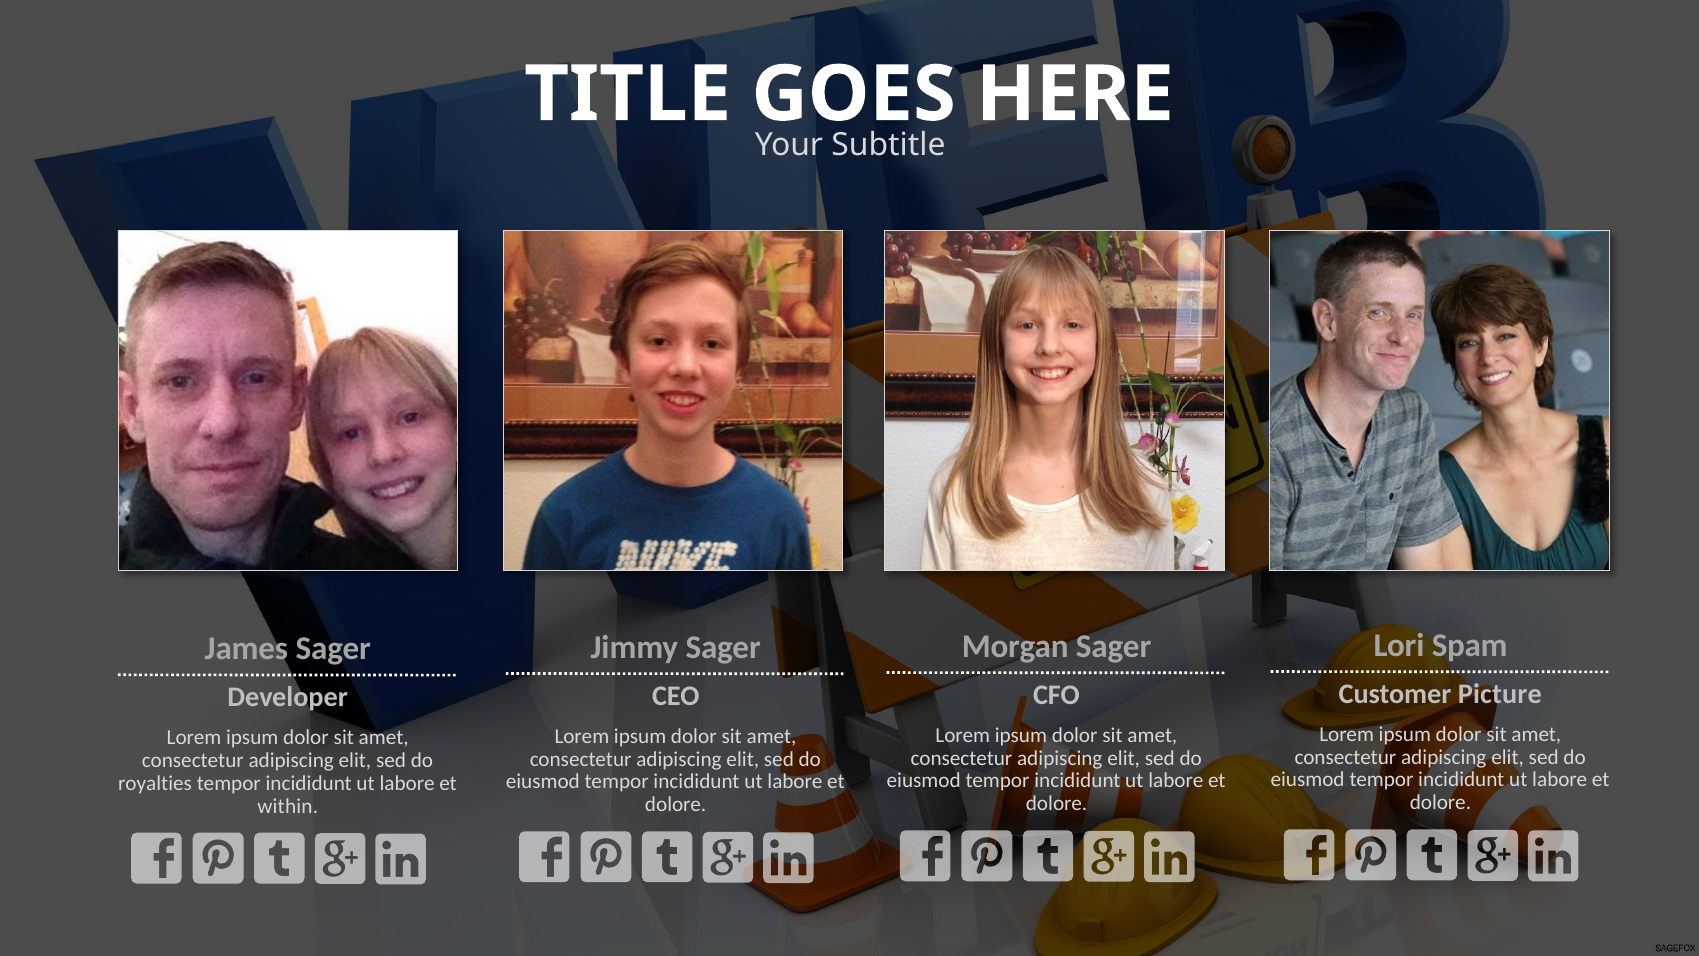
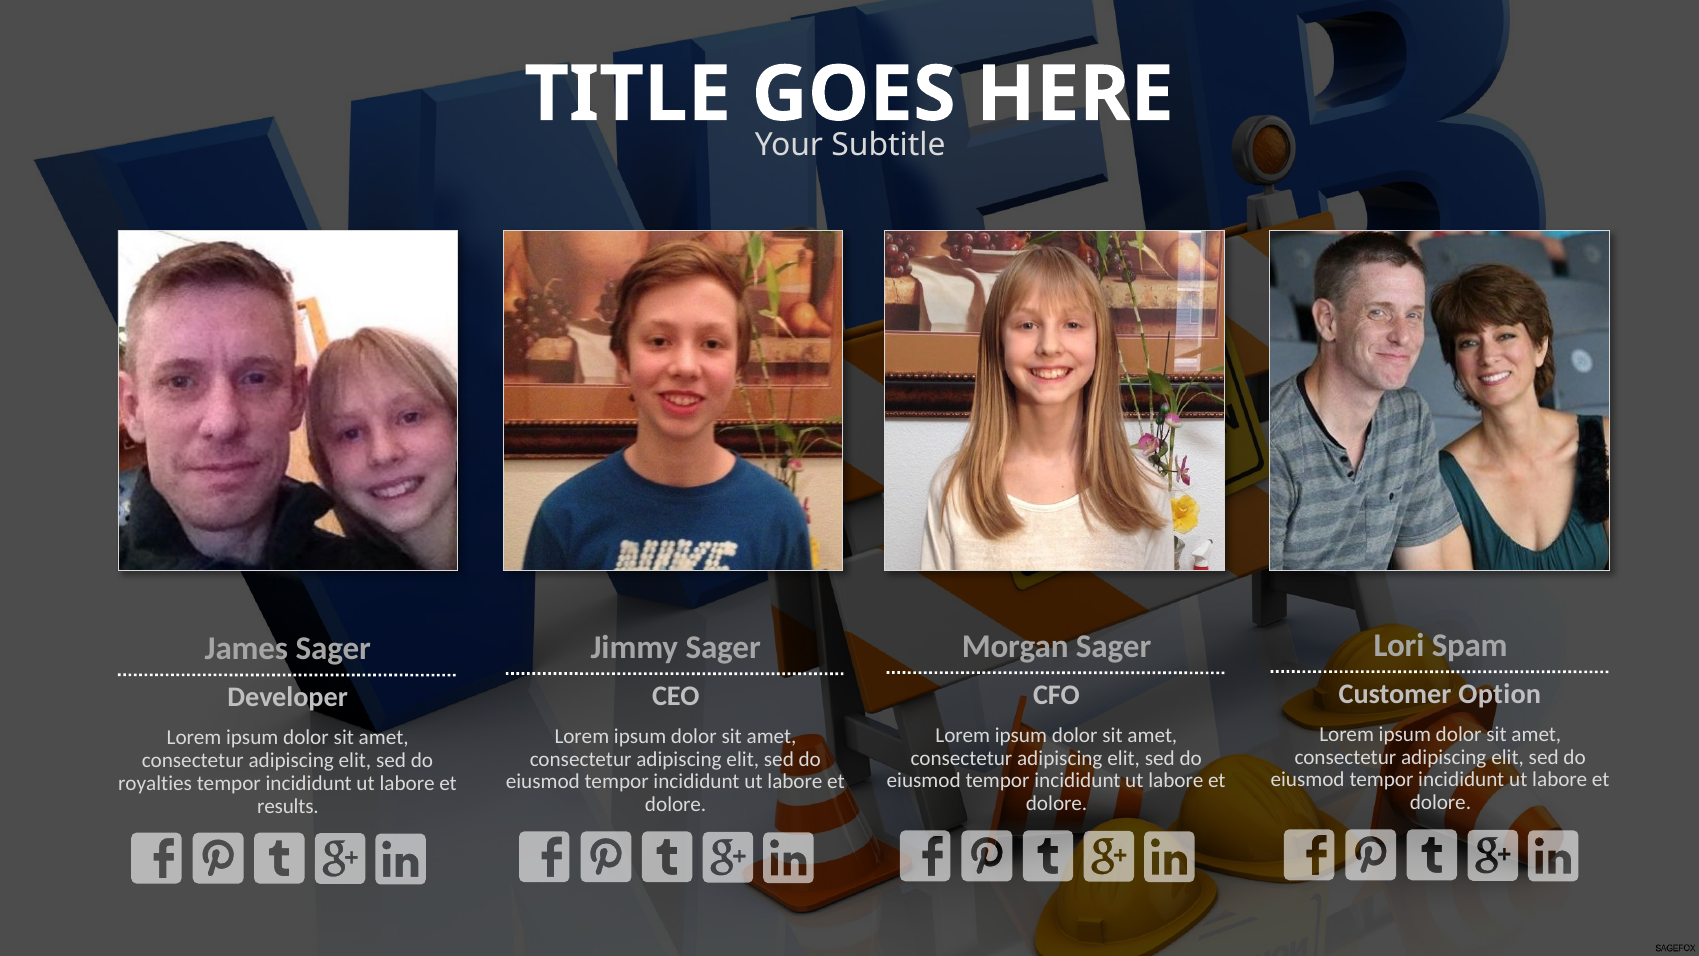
Picture: Picture -> Option
within: within -> results
